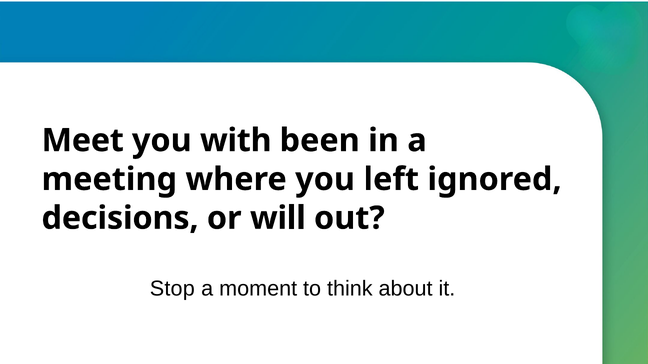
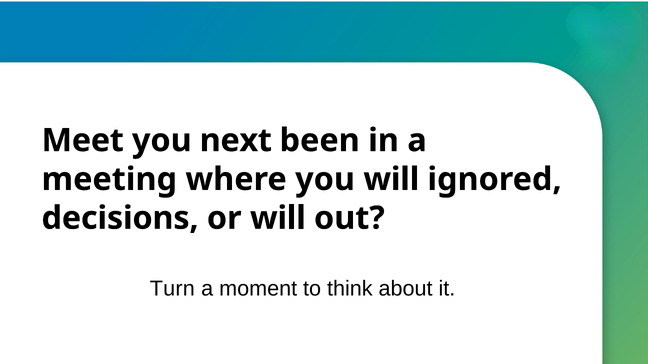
with: with -> next
you left: left -> will
Stop: Stop -> Turn
